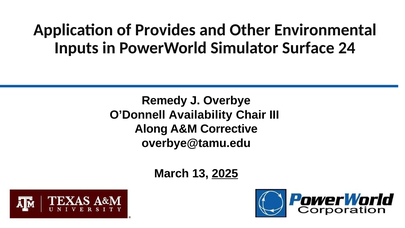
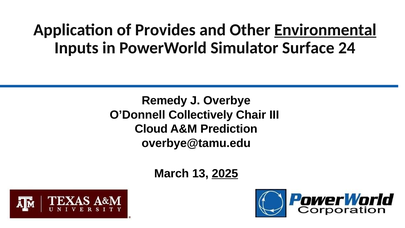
Environmental underline: none -> present
Availability: Availability -> Collectively
Along: Along -> Cloud
Corrective: Corrective -> Prediction
